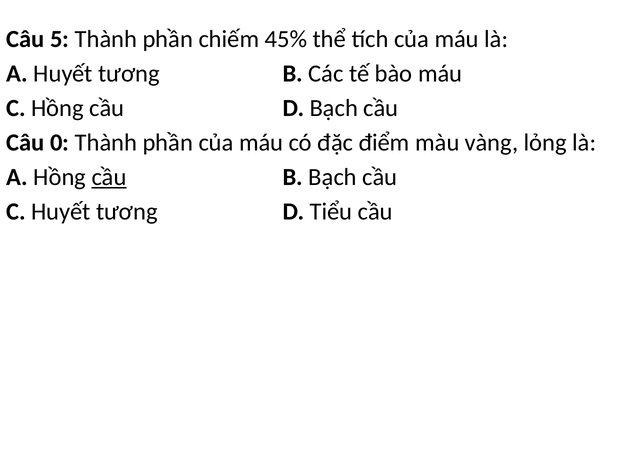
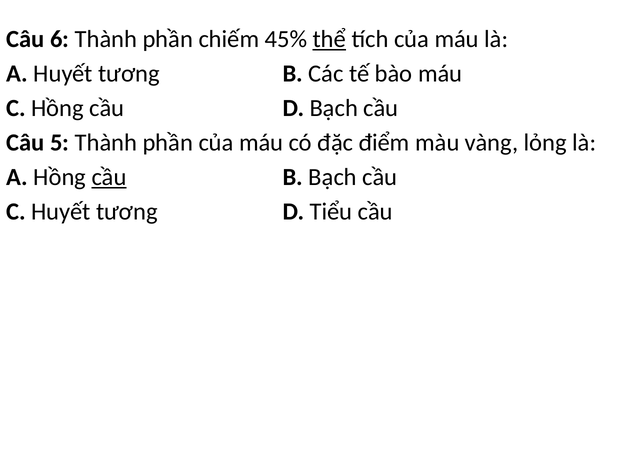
5: 5 -> 6
thể underline: none -> present
0: 0 -> 5
